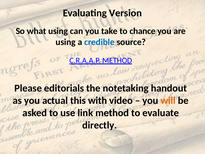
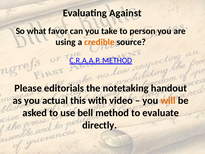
Version: Version -> Against
what using: using -> favor
chance: chance -> person
credible colour: blue -> orange
link: link -> bell
